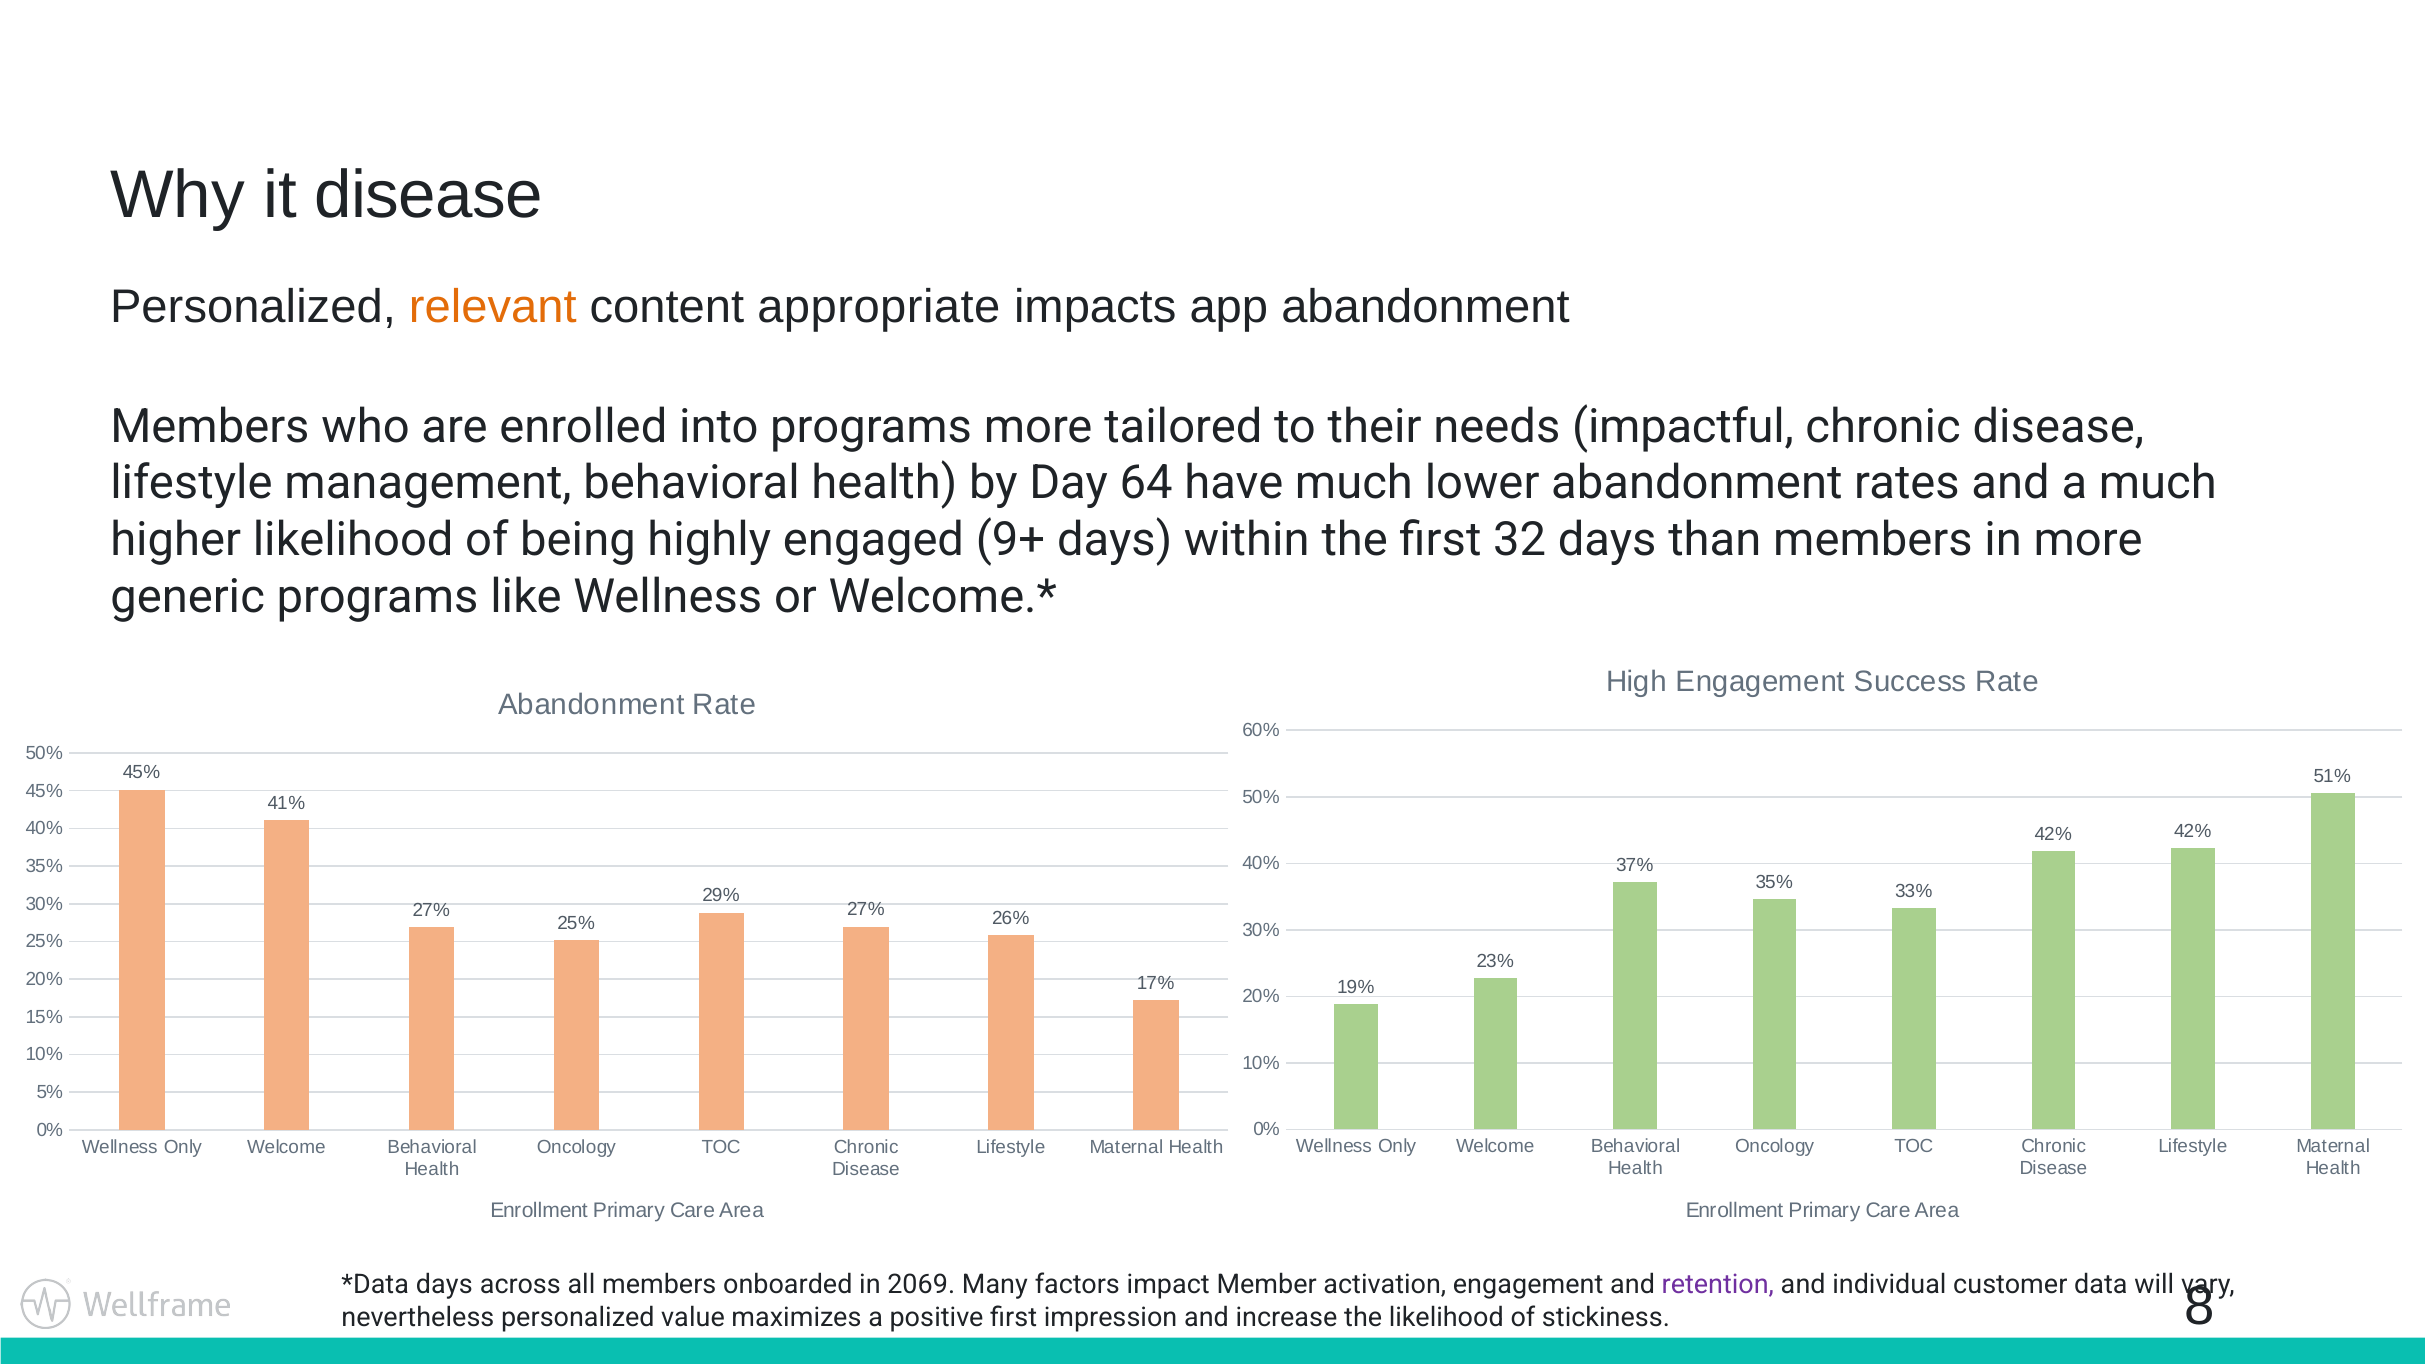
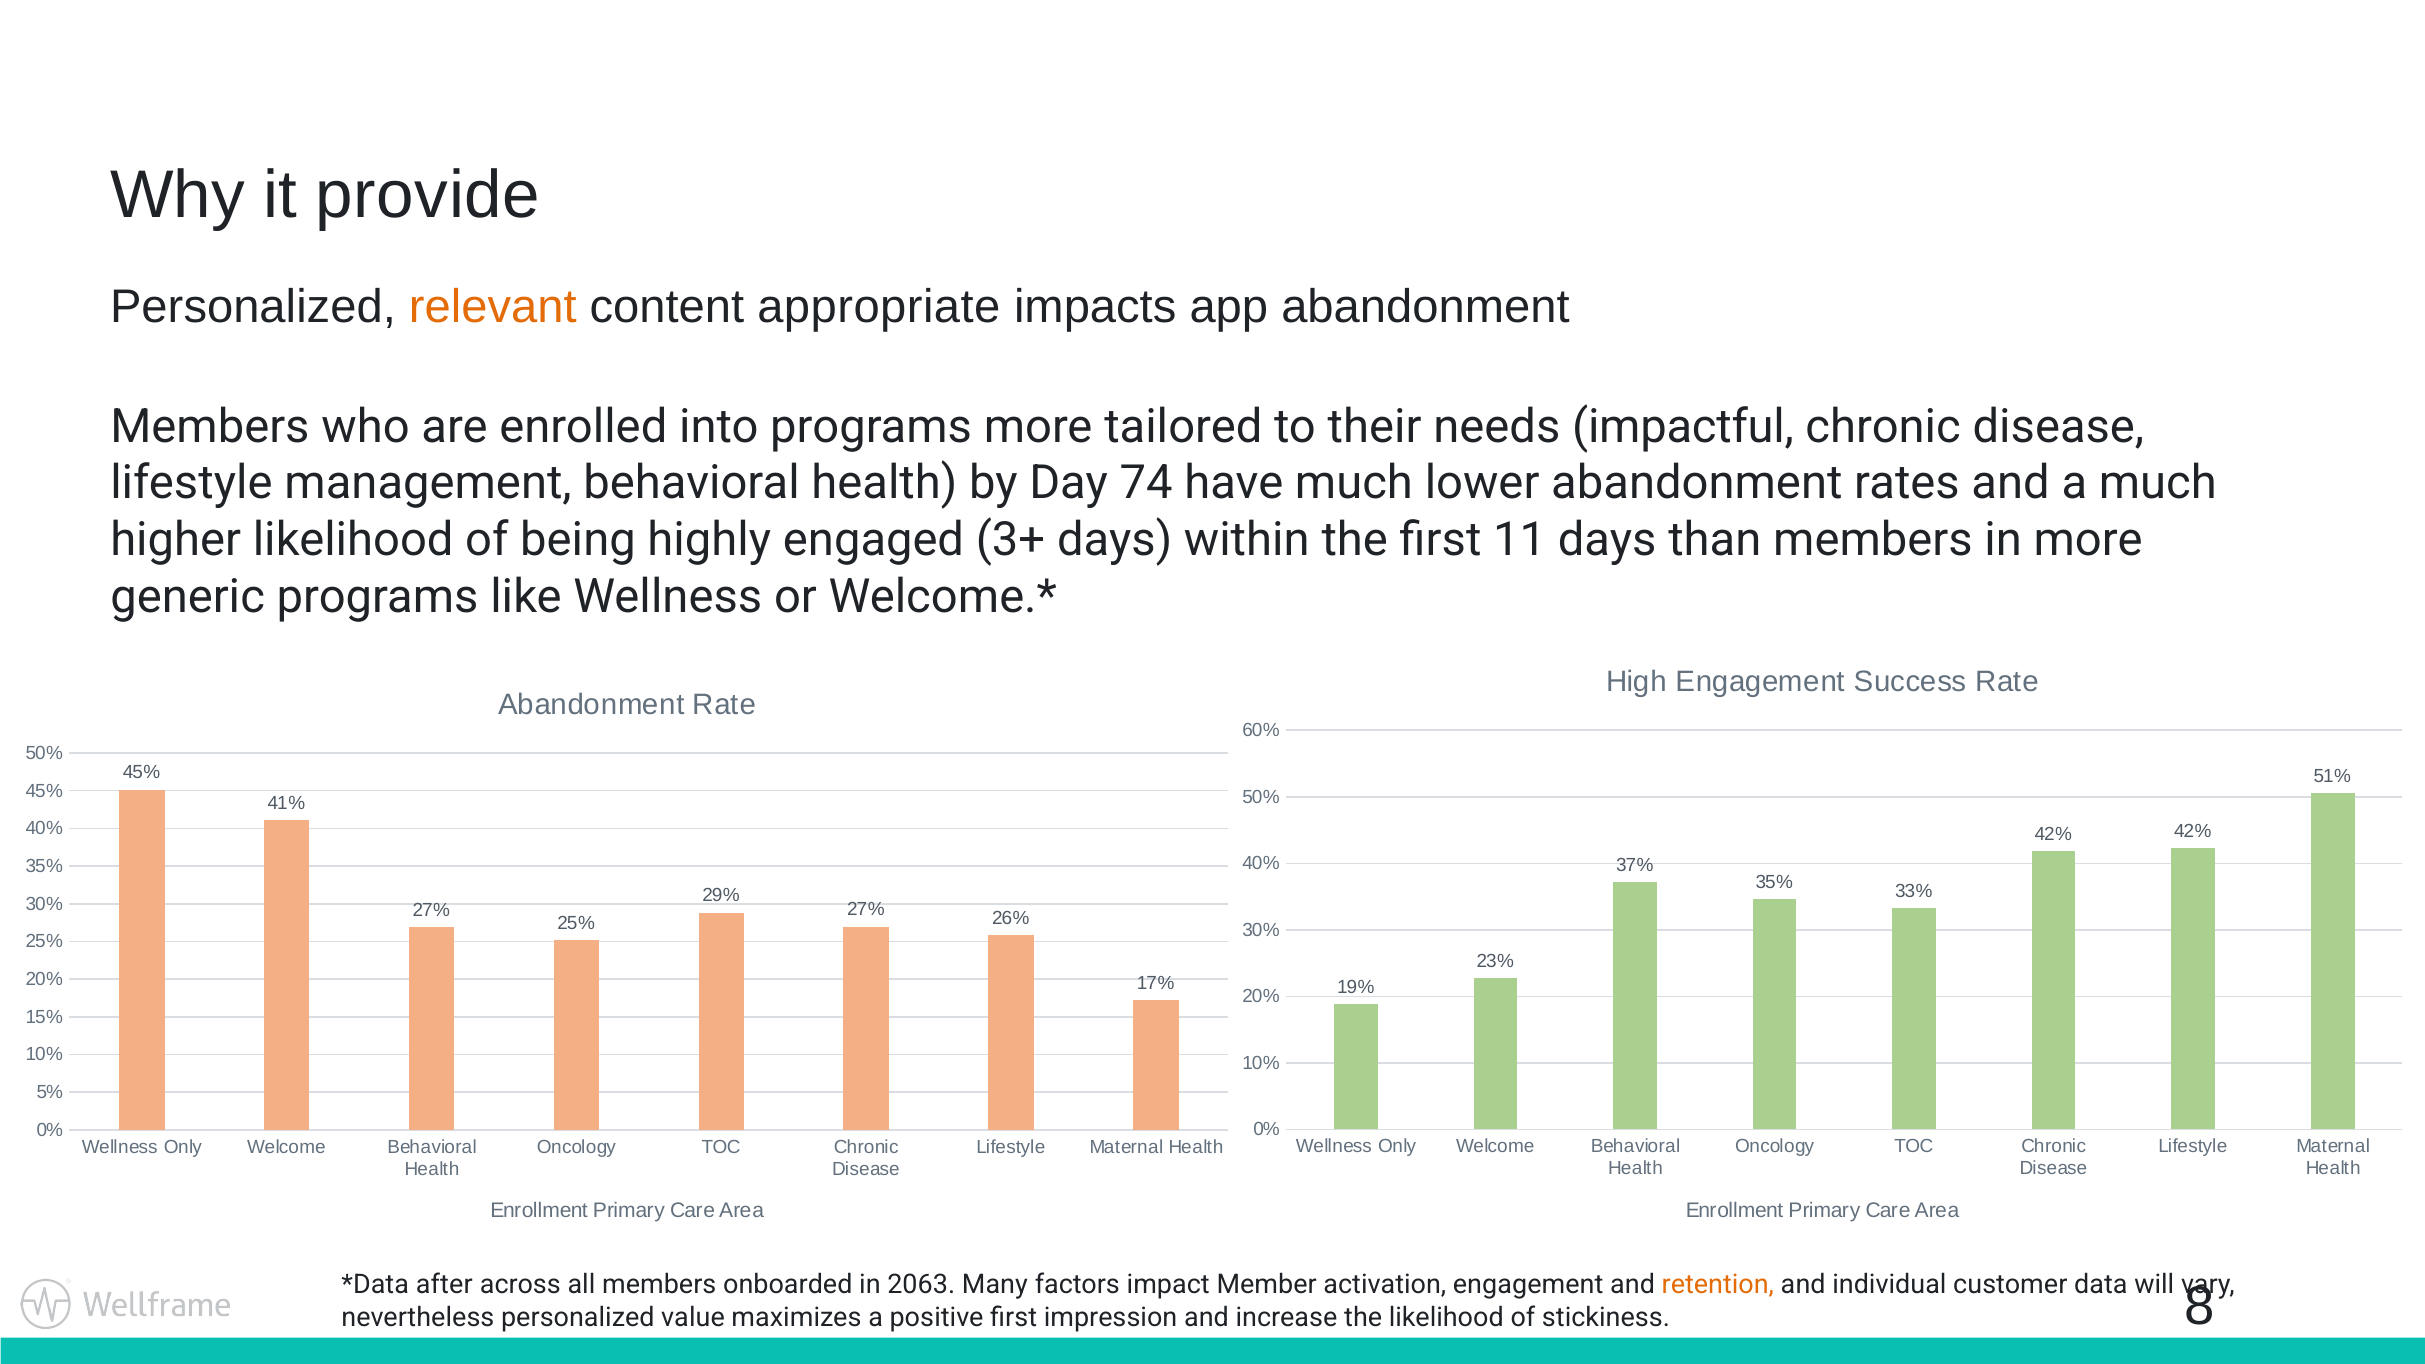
it disease: disease -> provide
64: 64 -> 74
9+: 9+ -> 3+
32: 32 -> 11
days at (444, 1285): days -> after
2069: 2069 -> 2063
retention colour: purple -> orange
